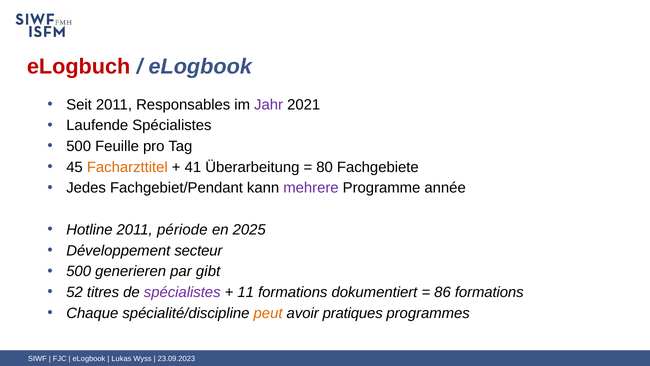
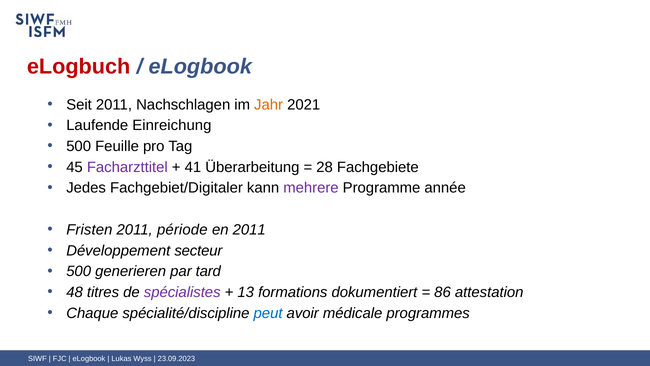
Responsables: Responsables -> Nachschlagen
Jahr colour: purple -> orange
Laufende Spécialistes: Spécialistes -> Einreichung
Facharzttitel colour: orange -> purple
80: 80 -> 28
Fachgebiet/Pendant: Fachgebiet/Pendant -> Fachgebiet/Digitaler
Hotline: Hotline -> Fristen
en 2025: 2025 -> 2011
gibt: gibt -> tard
52: 52 -> 48
11: 11 -> 13
86 formations: formations -> attestation
peut colour: orange -> blue
pratiques: pratiques -> médicale
